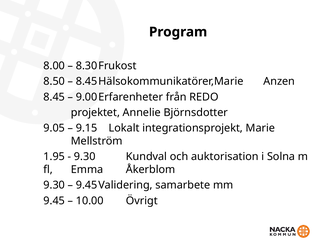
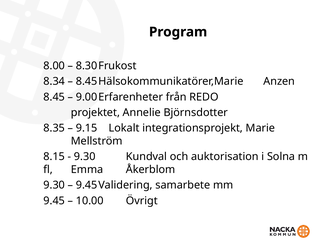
8.50: 8.50 -> 8.34
9.05: 9.05 -> 8.35
1.95: 1.95 -> 8.15
